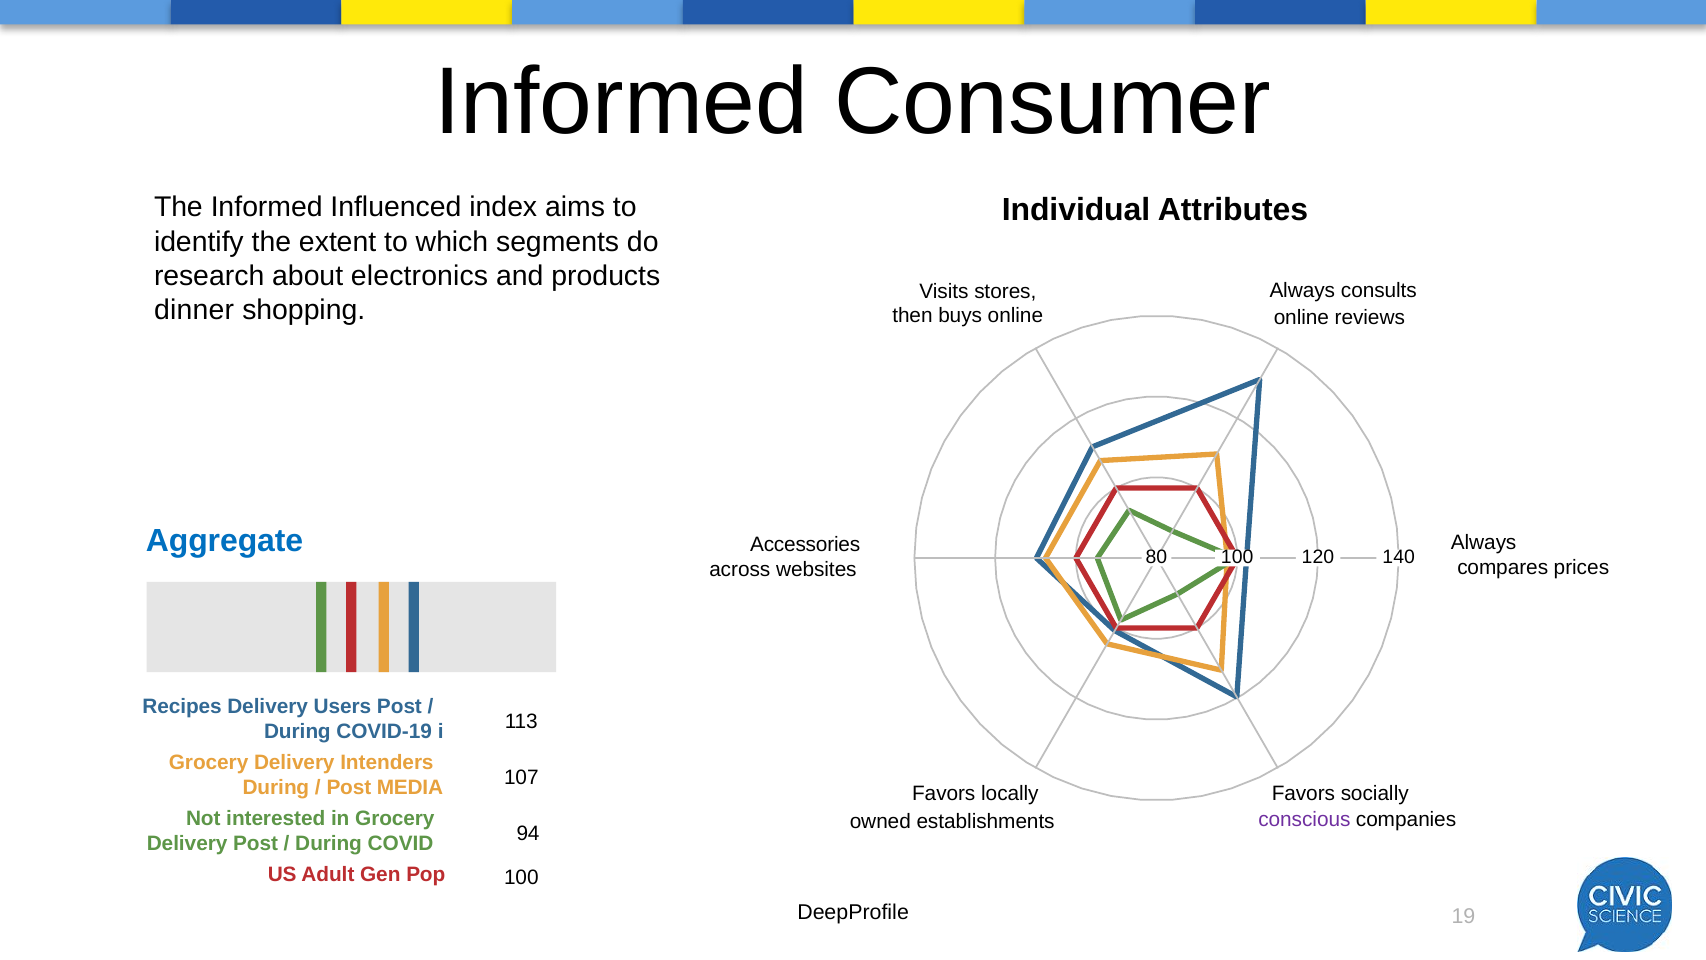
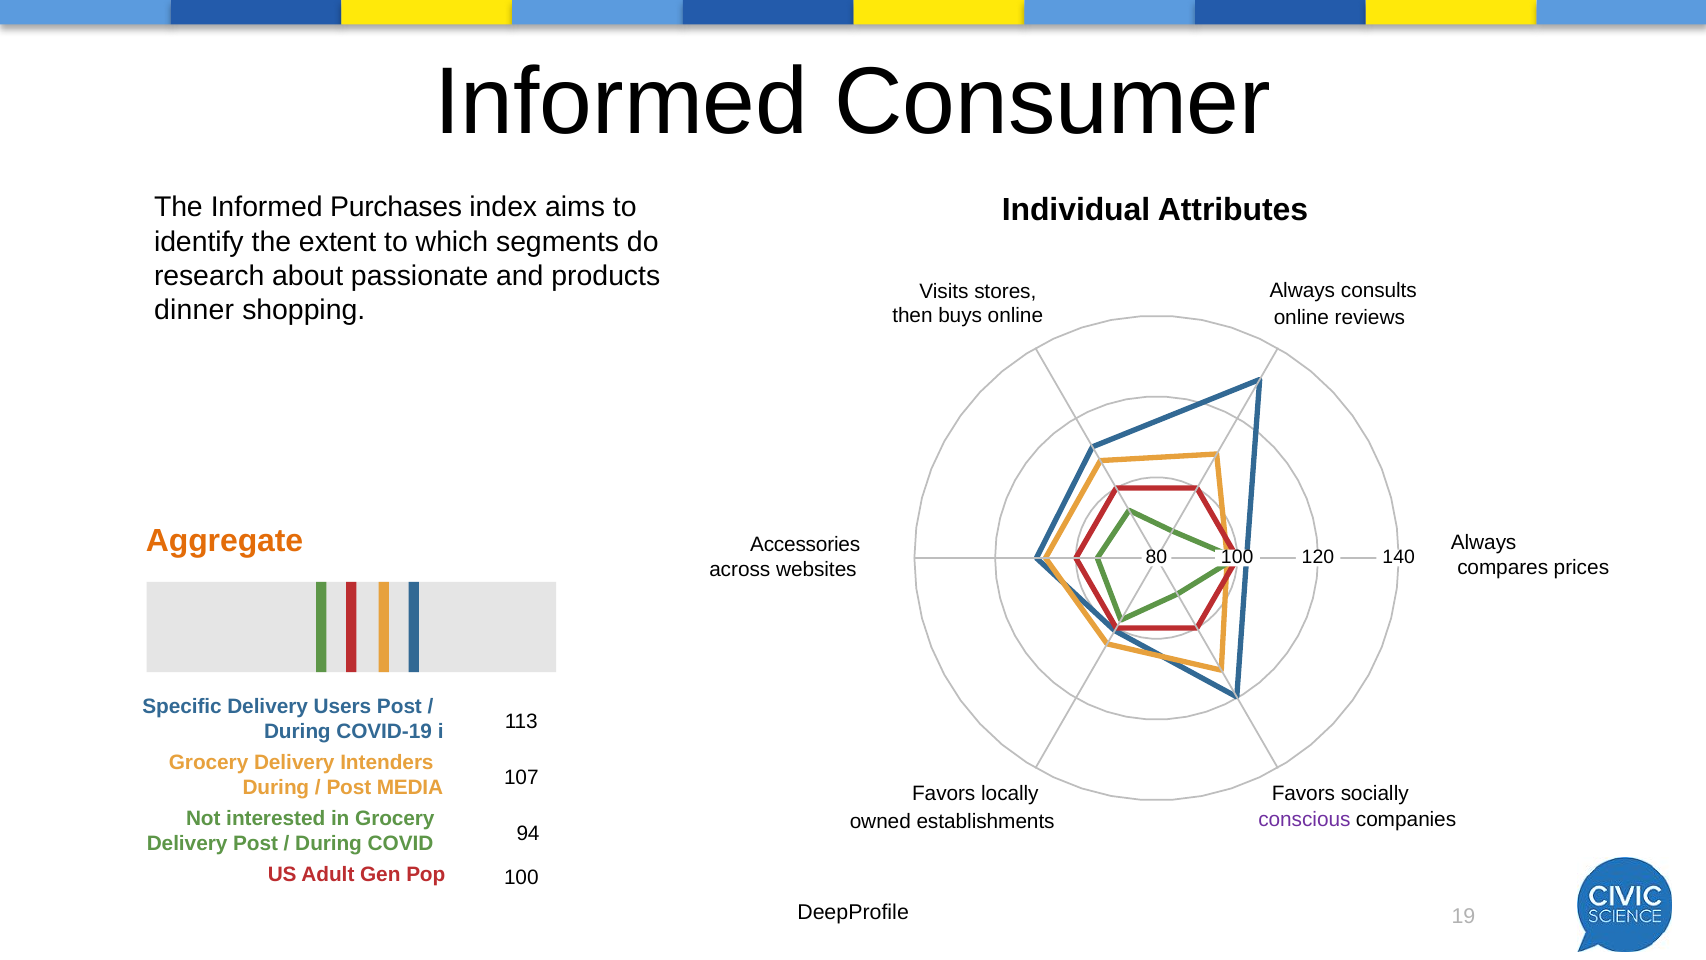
Influenced: Influenced -> Purchases
electronics: electronics -> passionate
Aggregate colour: blue -> orange
Recipes: Recipes -> Specific
